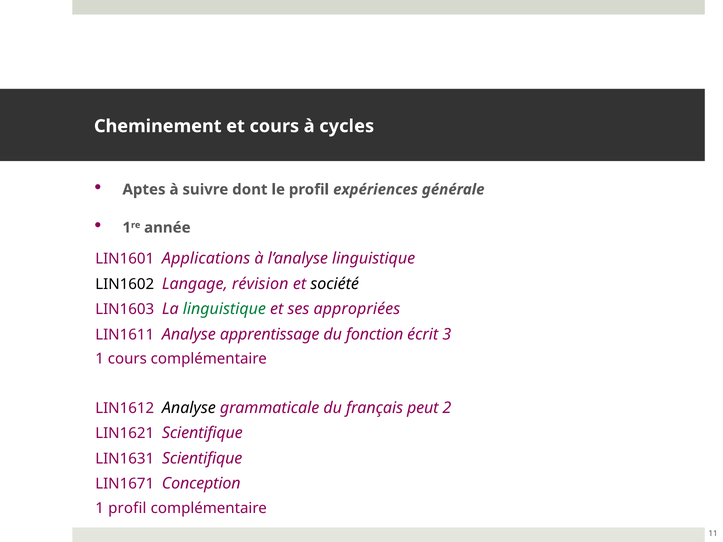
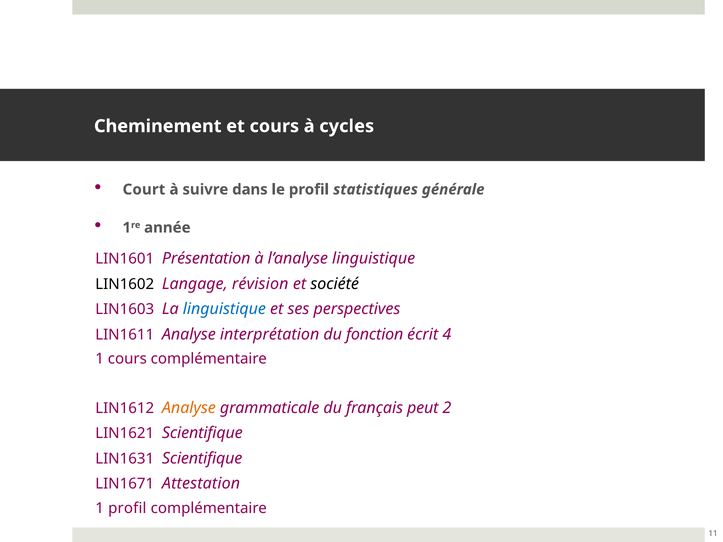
Aptes: Aptes -> Court
dont: dont -> dans
expériences: expériences -> statistiques
Applications: Applications -> Présentation
linguistique at (224, 309) colour: green -> blue
appropriées: appropriées -> perspectives
apprentissage: apprentissage -> interprétation
3: 3 -> 4
Analyse at (189, 408) colour: black -> orange
Conception: Conception -> Attestation
